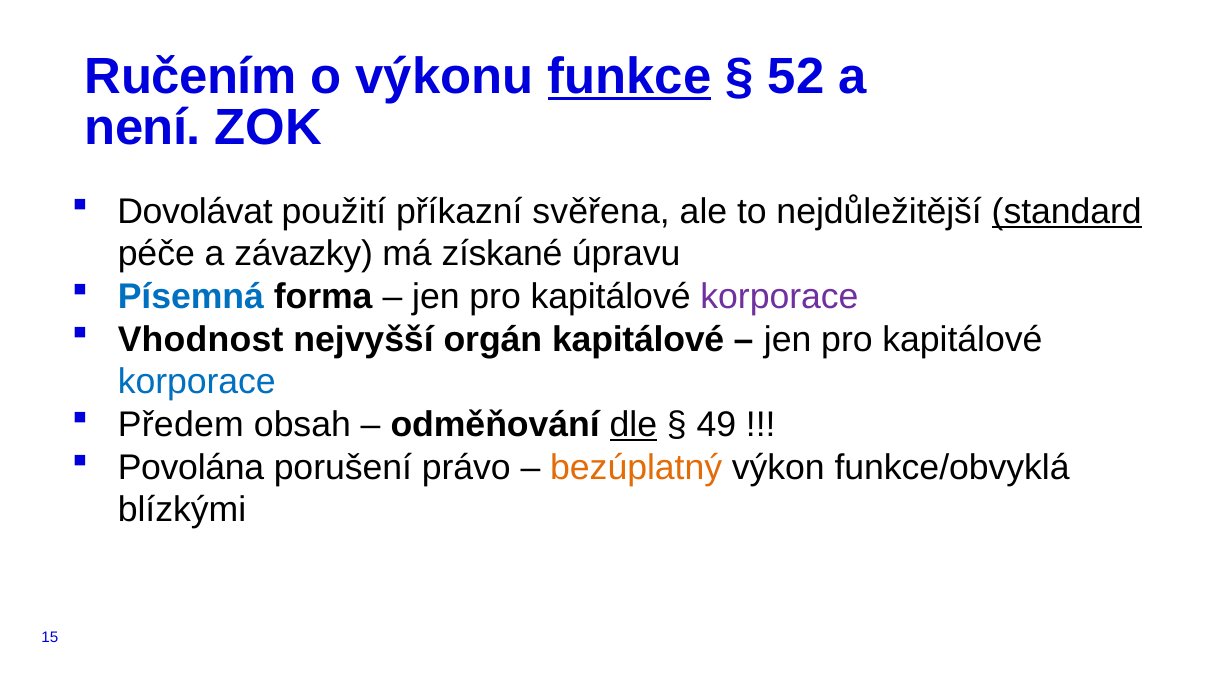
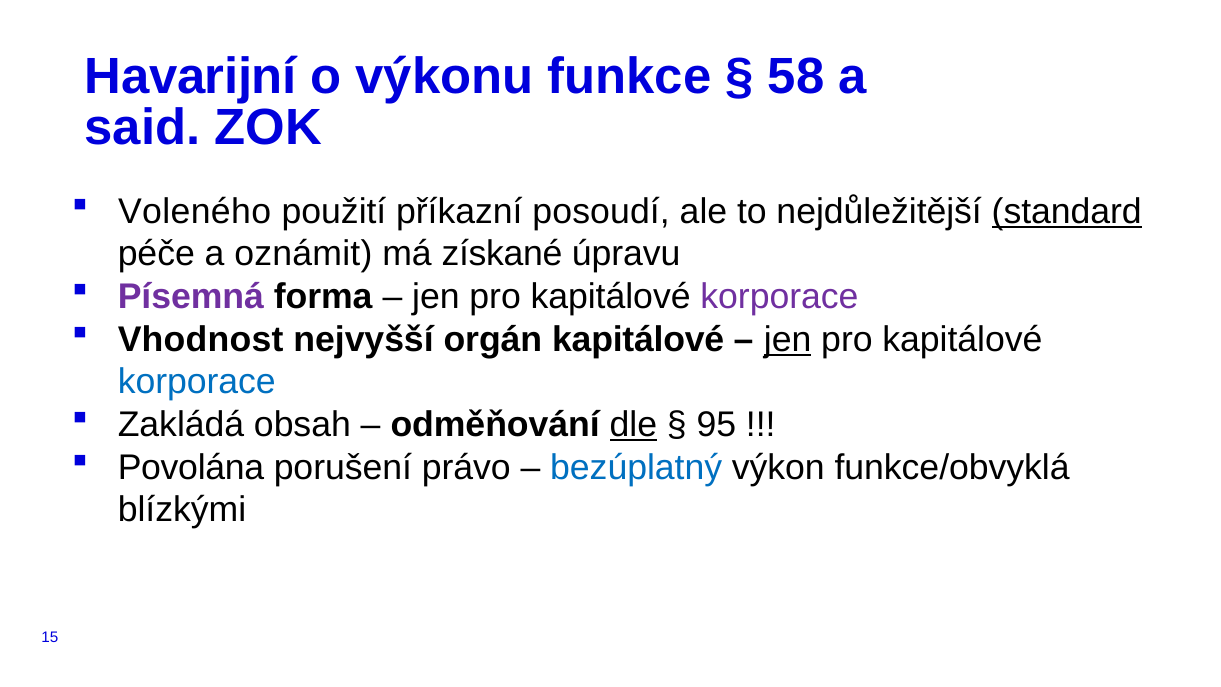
Ručením: Ručením -> Havarijní
funkce underline: present -> none
52: 52 -> 58
není: není -> said
Dovolávat: Dovolávat -> Voleného
svěřena: svěřena -> posoudí
závazky: závazky -> oznámit
Písemná colour: blue -> purple
jen at (788, 339) underline: none -> present
Předem: Předem -> Zakládá
49: 49 -> 95
bezúplatný colour: orange -> blue
